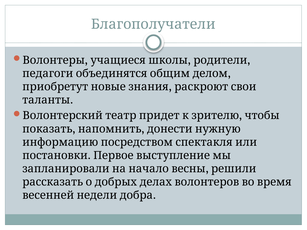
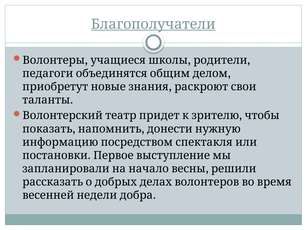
Благополучатели underline: none -> present
